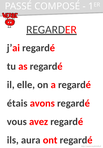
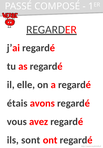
aura: aura -> sont
